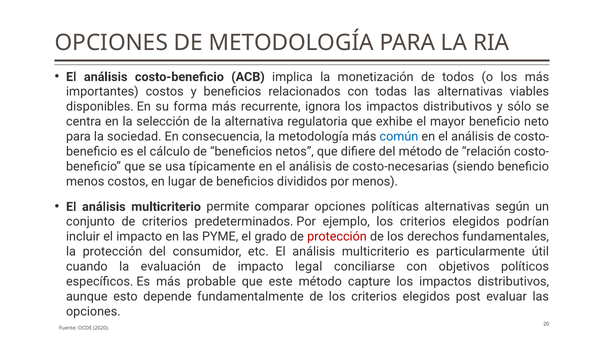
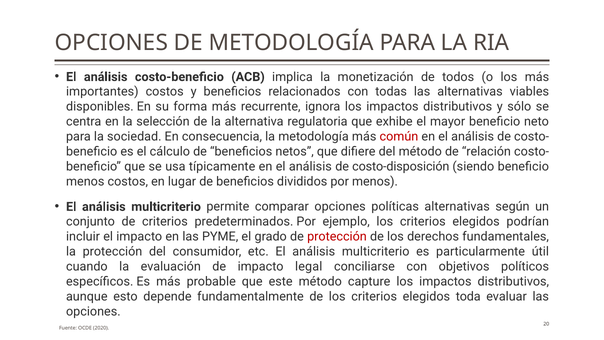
común colour: blue -> red
costo-necesarias: costo-necesarias -> costo-disposición
post: post -> toda
